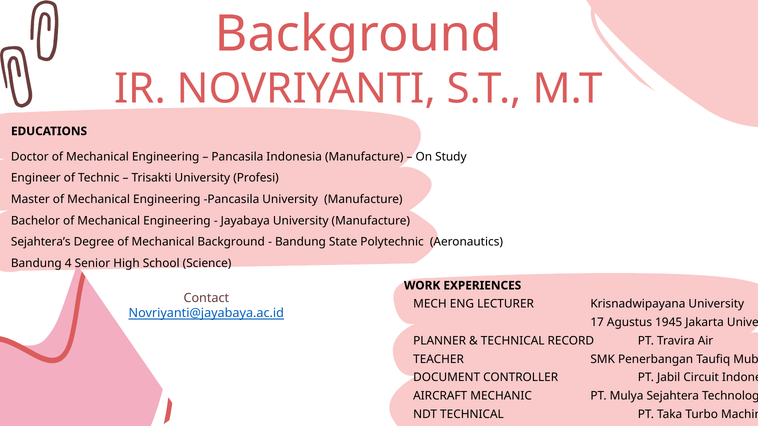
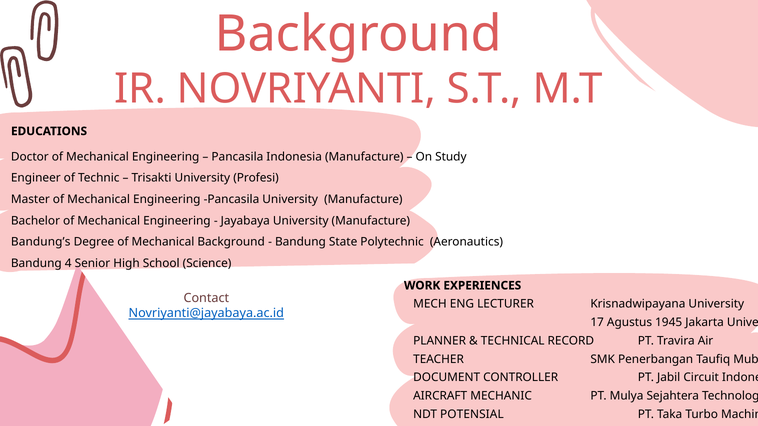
Sejahtera’s: Sejahtera’s -> Bandung’s
NDT TECHNICAL: TECHNICAL -> POTENSIAL
